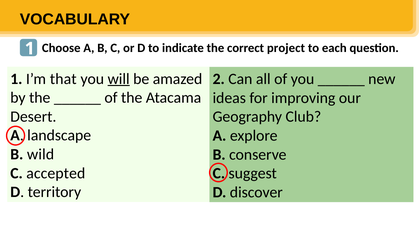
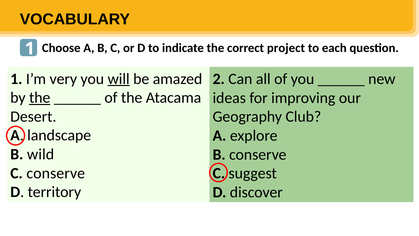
that: that -> very
the at (40, 98) underline: none -> present
C accepted: accepted -> conserve
